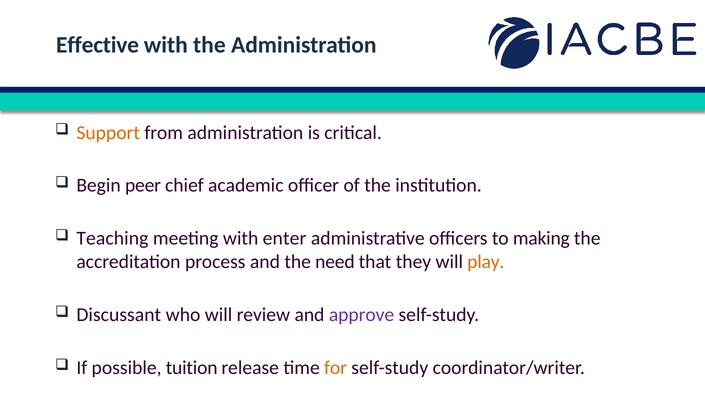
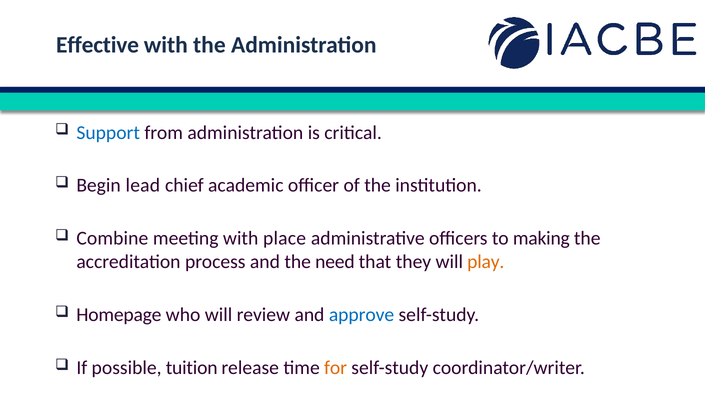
Support colour: orange -> blue
peer: peer -> lead
Teaching: Teaching -> Combine
enter: enter -> place
Discussant: Discussant -> Homepage
approve colour: purple -> blue
